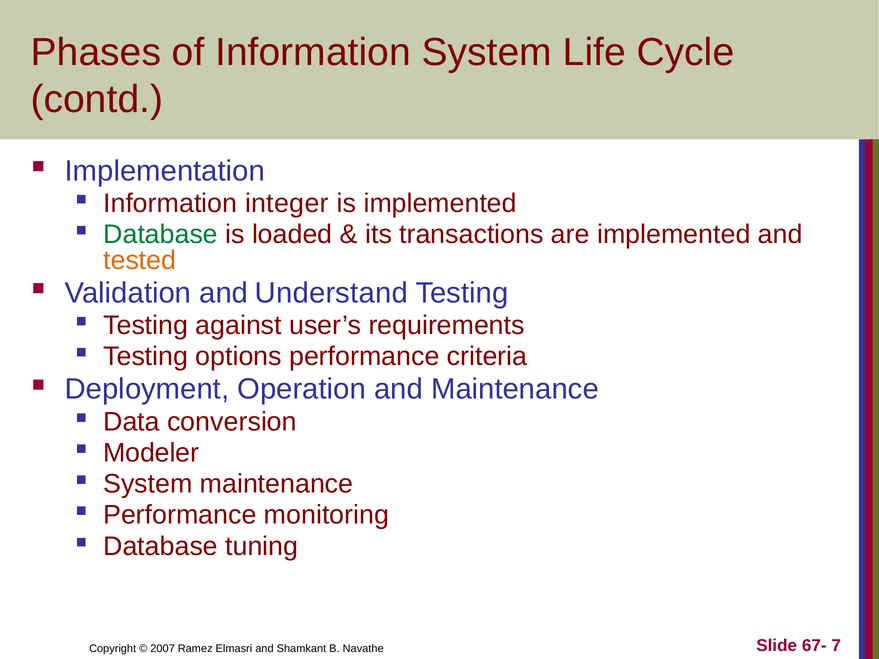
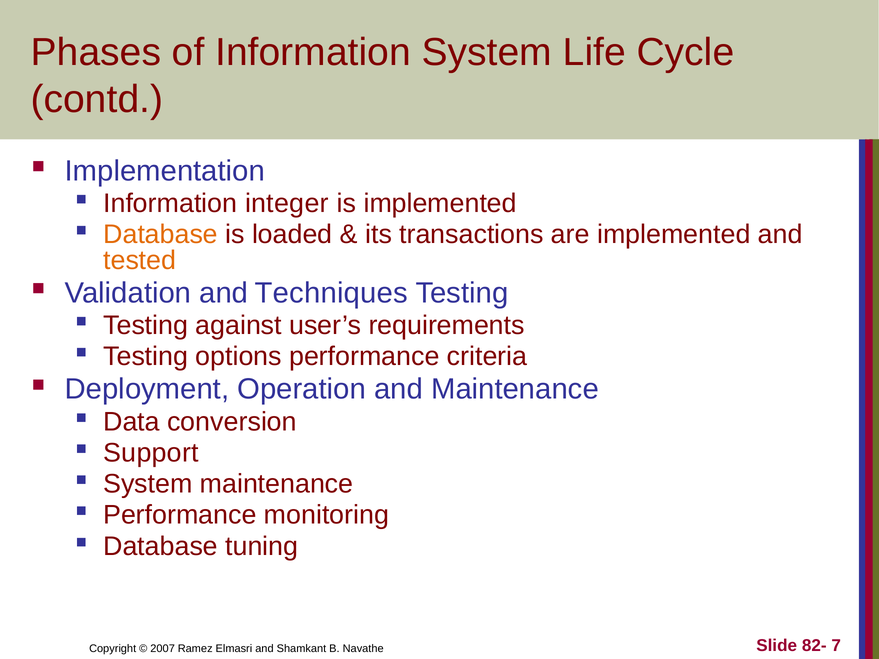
Database at (161, 235) colour: green -> orange
Understand: Understand -> Techniques
Modeler: Modeler -> Support
67-: 67- -> 82-
